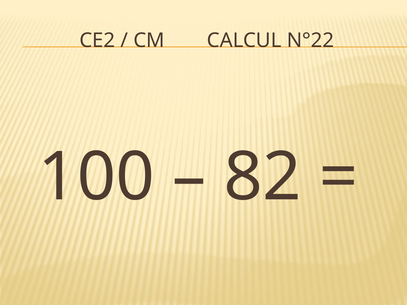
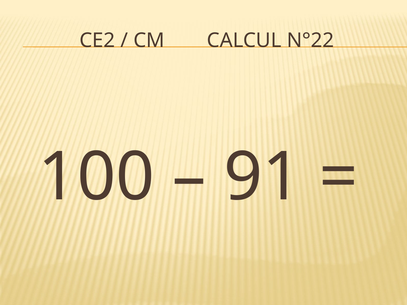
82: 82 -> 91
